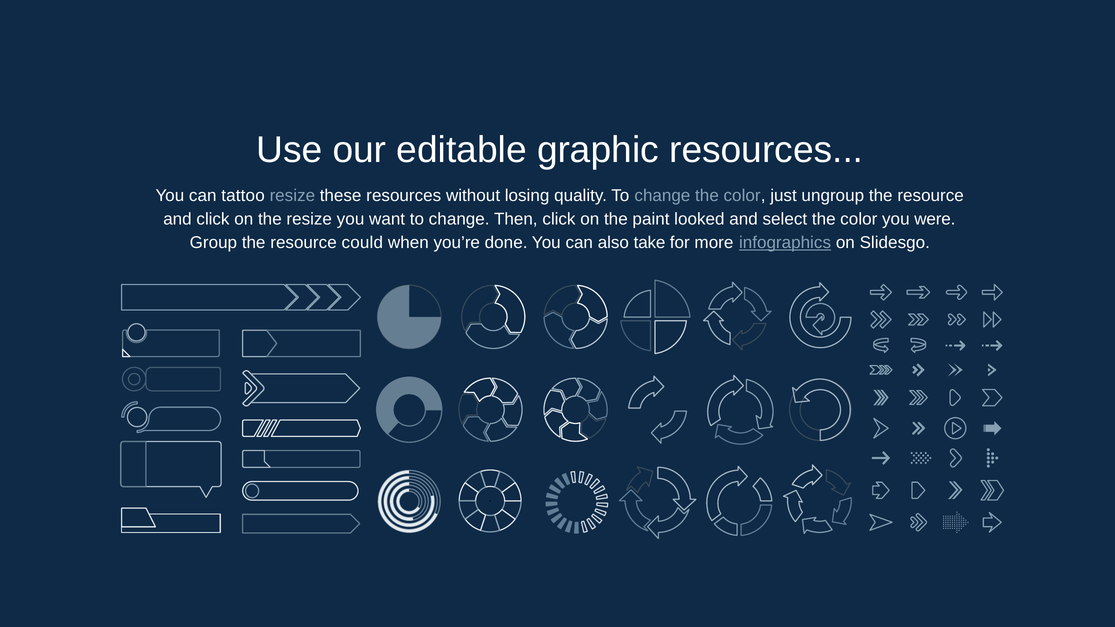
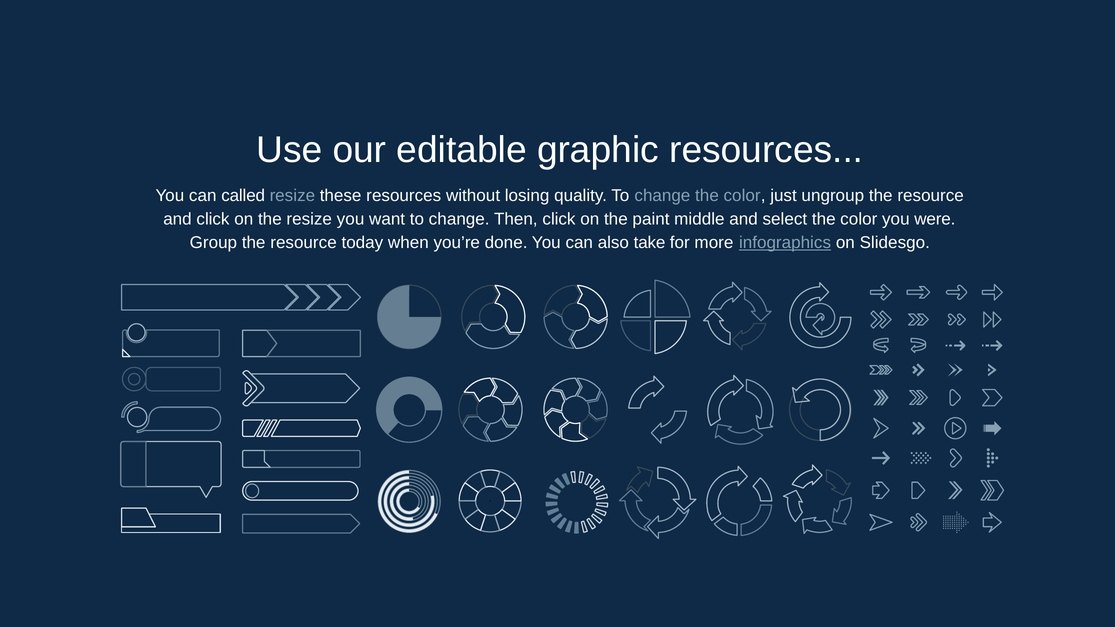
tattoo: tattoo -> called
looked: looked -> middle
could: could -> today
